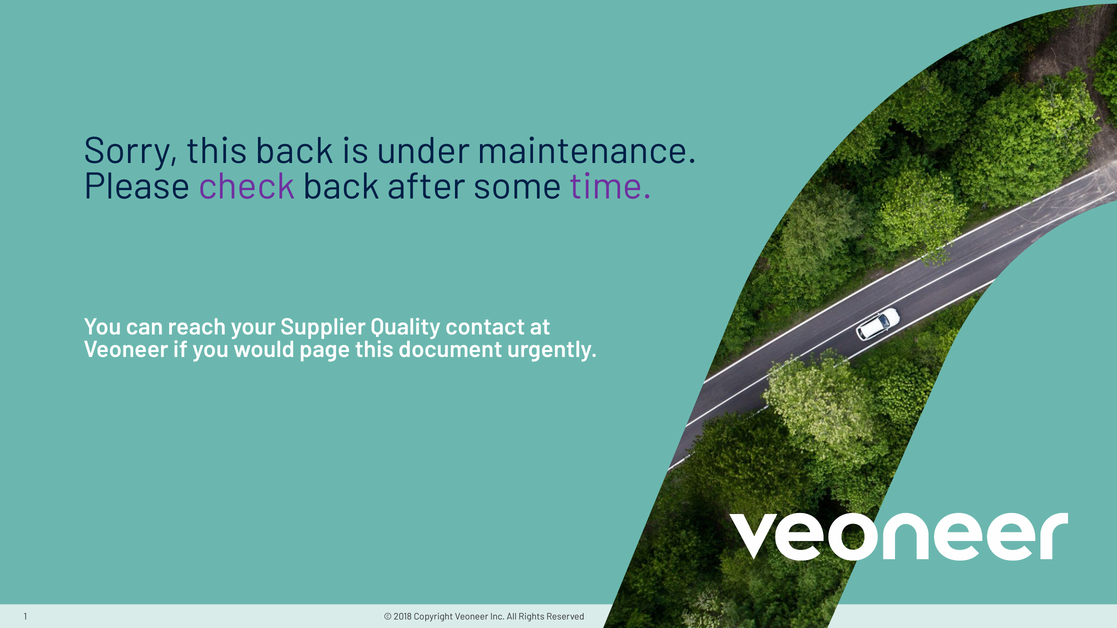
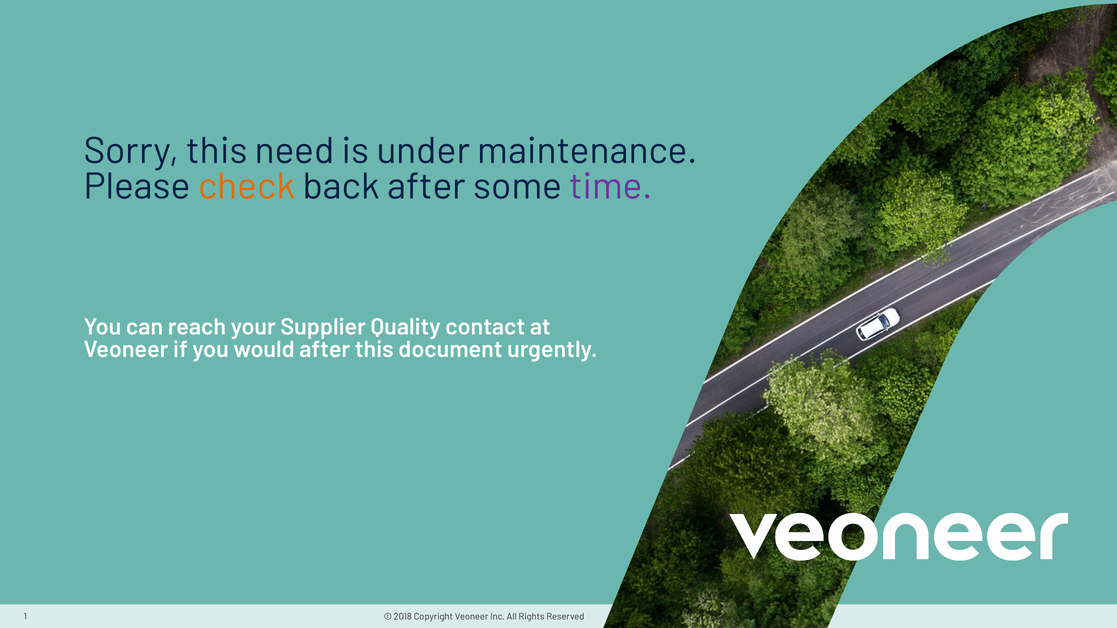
this back: back -> need
check colour: purple -> orange
would page: page -> after
